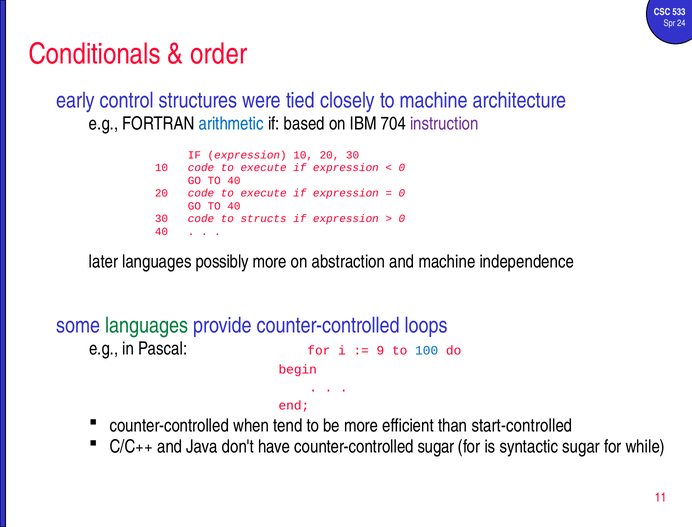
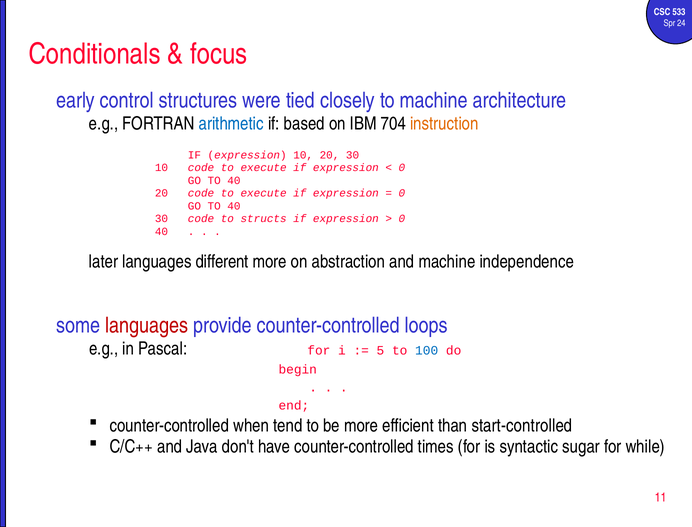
order: order -> focus
instruction colour: purple -> orange
possibly: possibly -> different
languages at (147, 326) colour: green -> red
9: 9 -> 5
counter-controlled sugar: sugar -> times
